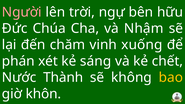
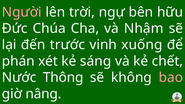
chăm: chăm -> trước
Thành: Thành -> Thông
bao colour: yellow -> pink
khôn: khôn -> nâng
